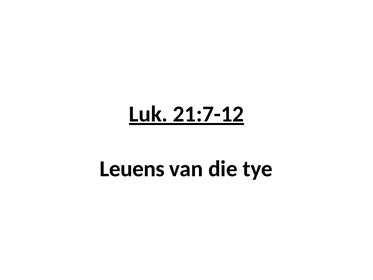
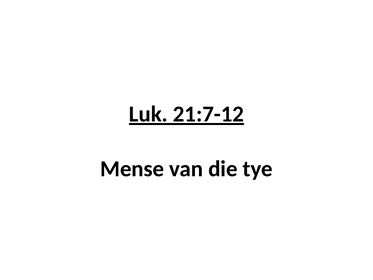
Leuens: Leuens -> Mense
